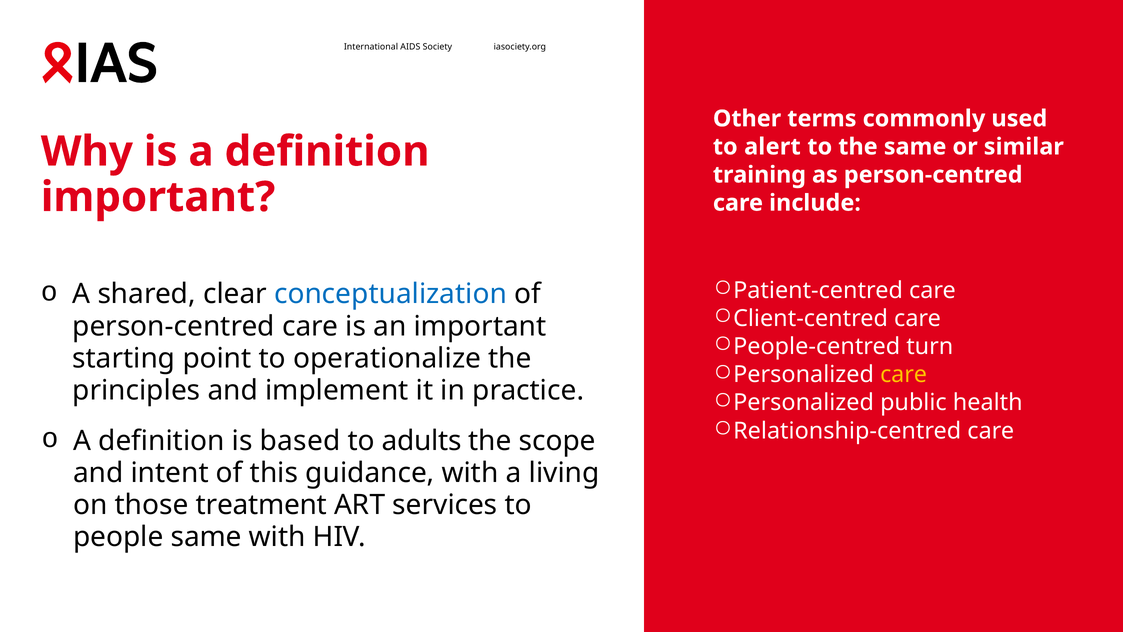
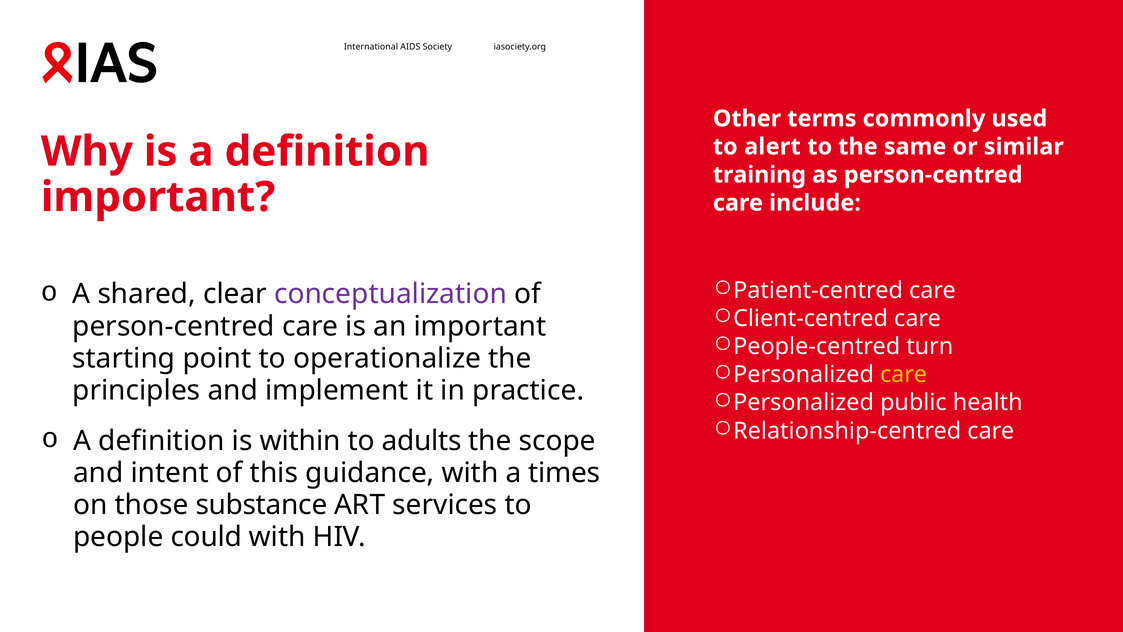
conceptualization colour: blue -> purple
based: based -> within
living: living -> times
treatment: treatment -> substance
people same: same -> could
